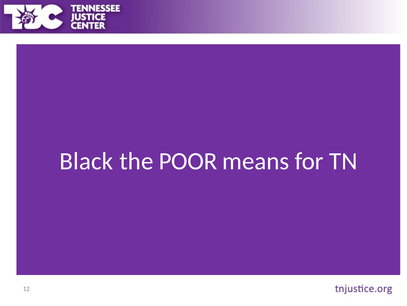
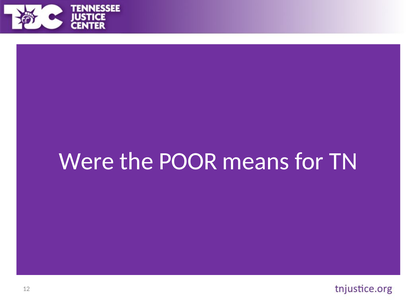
Black: Black -> Were
